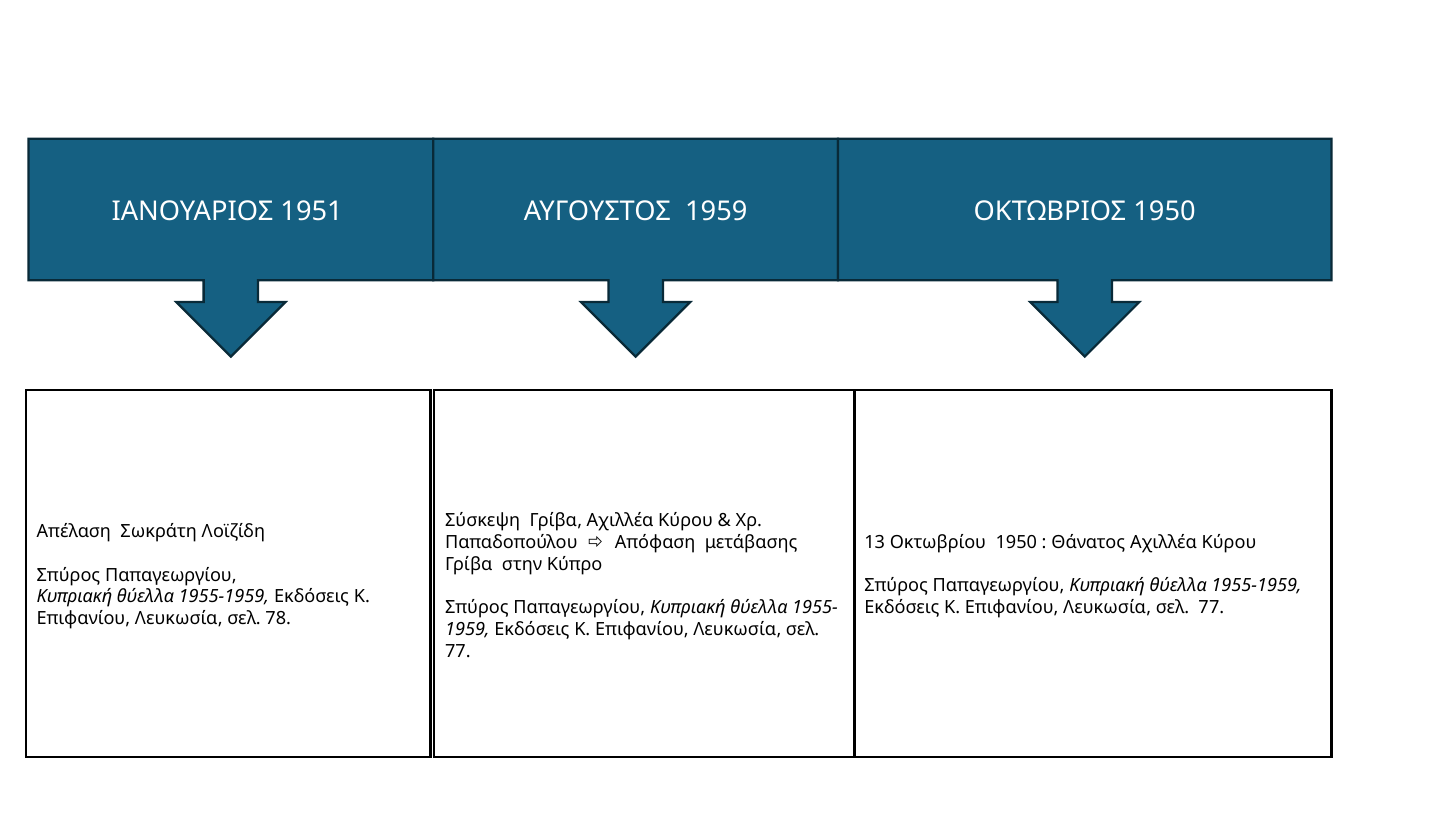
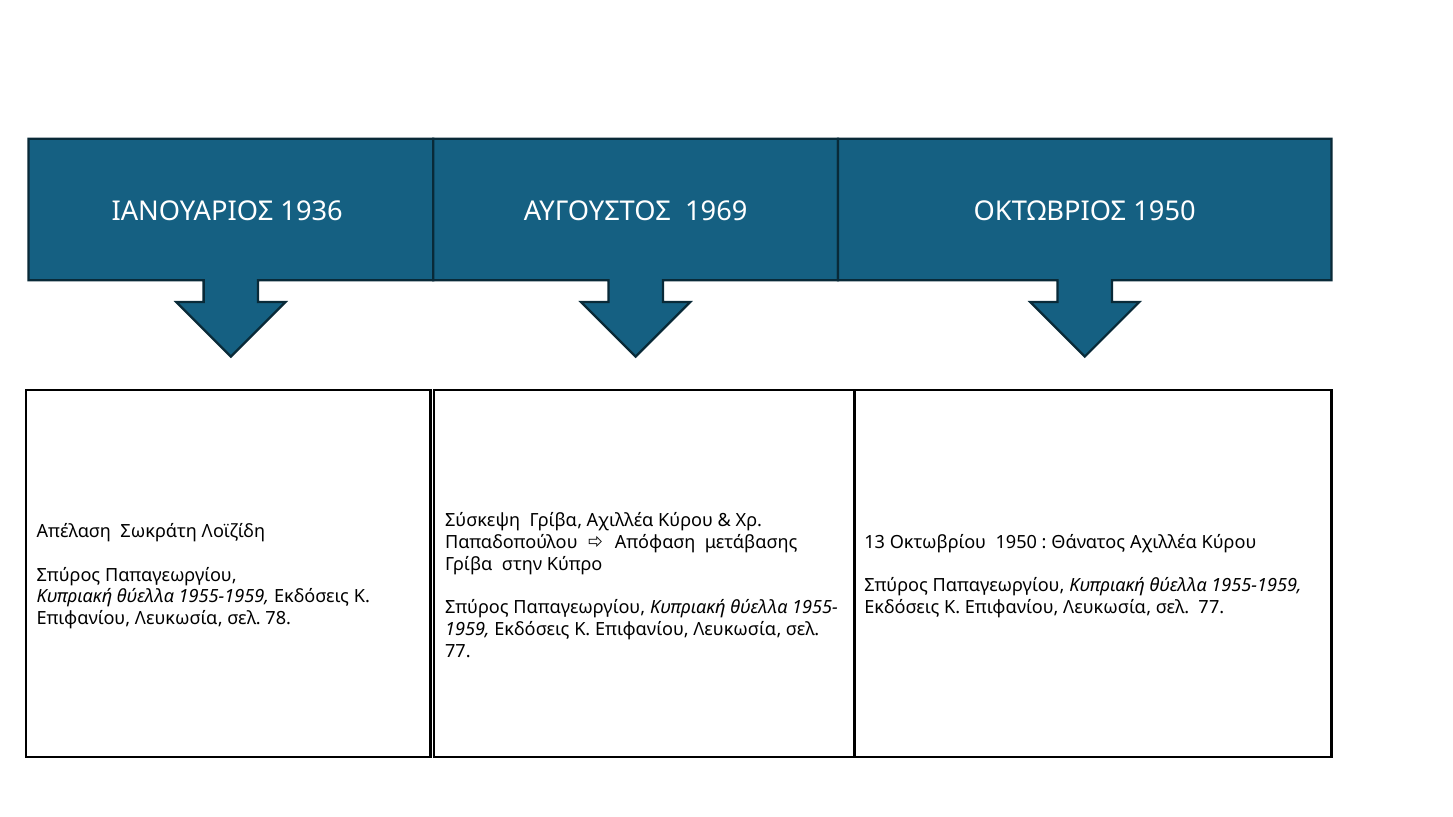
1951: 1951 -> 1936
ΑΥΓΟΥΣΤΟΣ 1959: 1959 -> 1969
